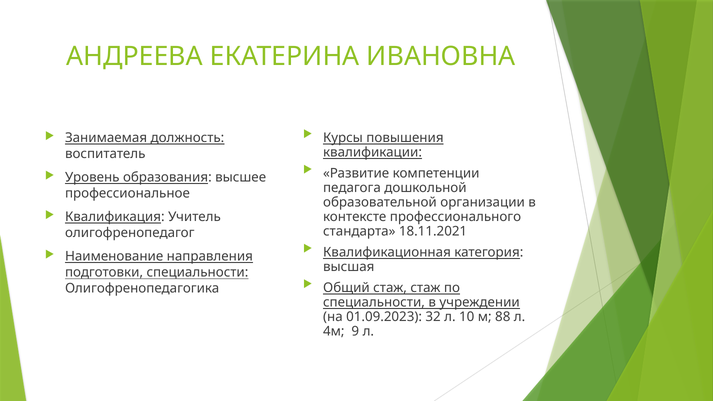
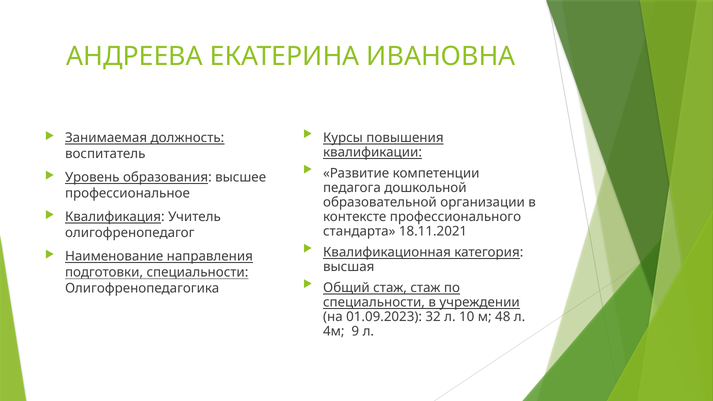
88: 88 -> 48
